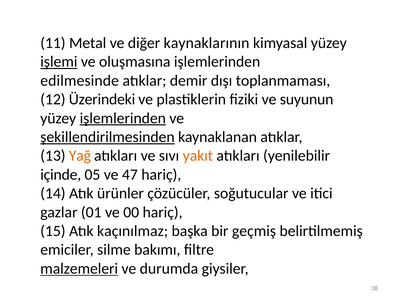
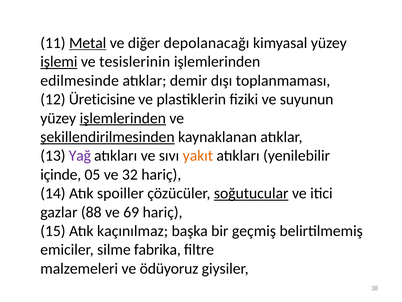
Metal underline: none -> present
kaynaklarının: kaynaklarının -> depolanacağı
oluşmasına: oluşmasına -> tesislerinin
Üzerindeki: Üzerindeki -> Üreticisine
Yağ colour: orange -> purple
47: 47 -> 32
ürünler: ürünler -> spoiller
soğutucular underline: none -> present
01: 01 -> 88
00: 00 -> 69
bakımı: bakımı -> fabrika
malzemeleri underline: present -> none
durumda: durumda -> ödüyoruz
